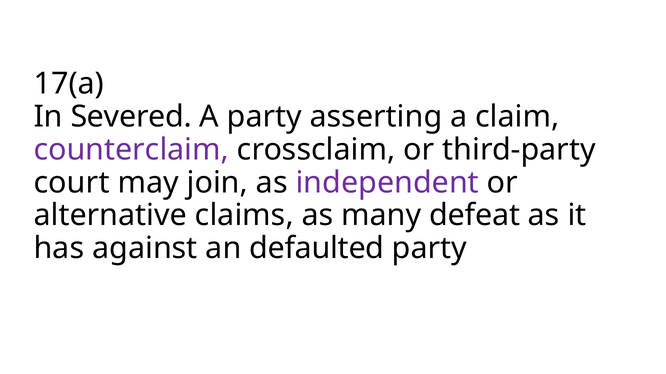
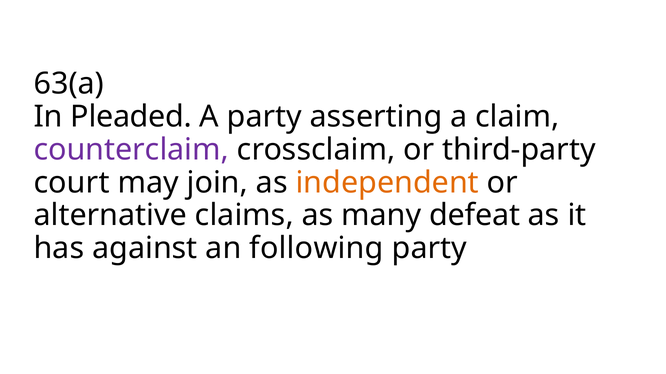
17(a: 17(a -> 63(a
Severed: Severed -> Pleaded
independent colour: purple -> orange
defaulted: defaulted -> following
